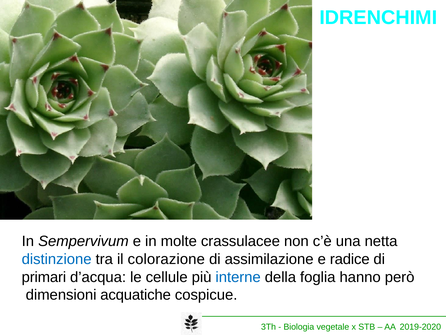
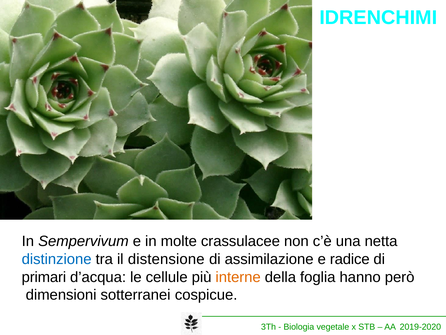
colorazione: colorazione -> distensione
interne colour: blue -> orange
acquatiche: acquatiche -> sotterranei
